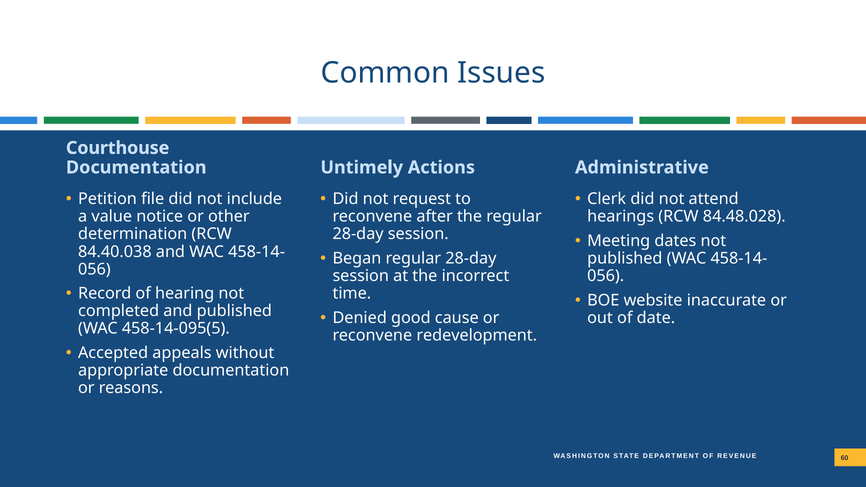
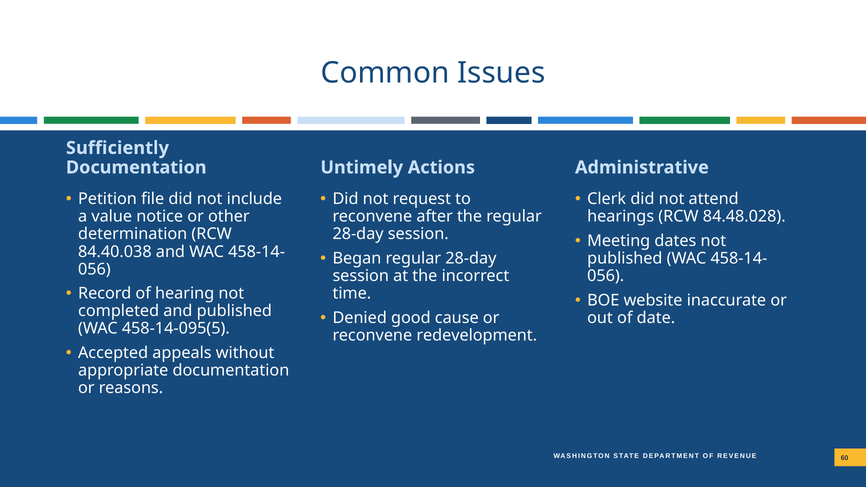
Courthouse: Courthouse -> Sufficiently
